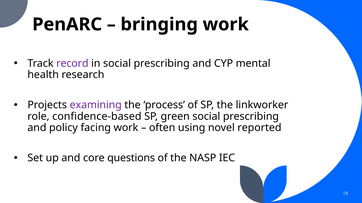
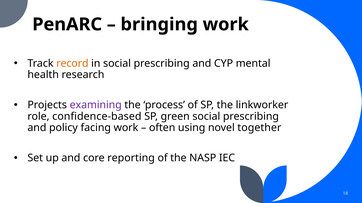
record colour: purple -> orange
reported: reported -> together
questions: questions -> reporting
